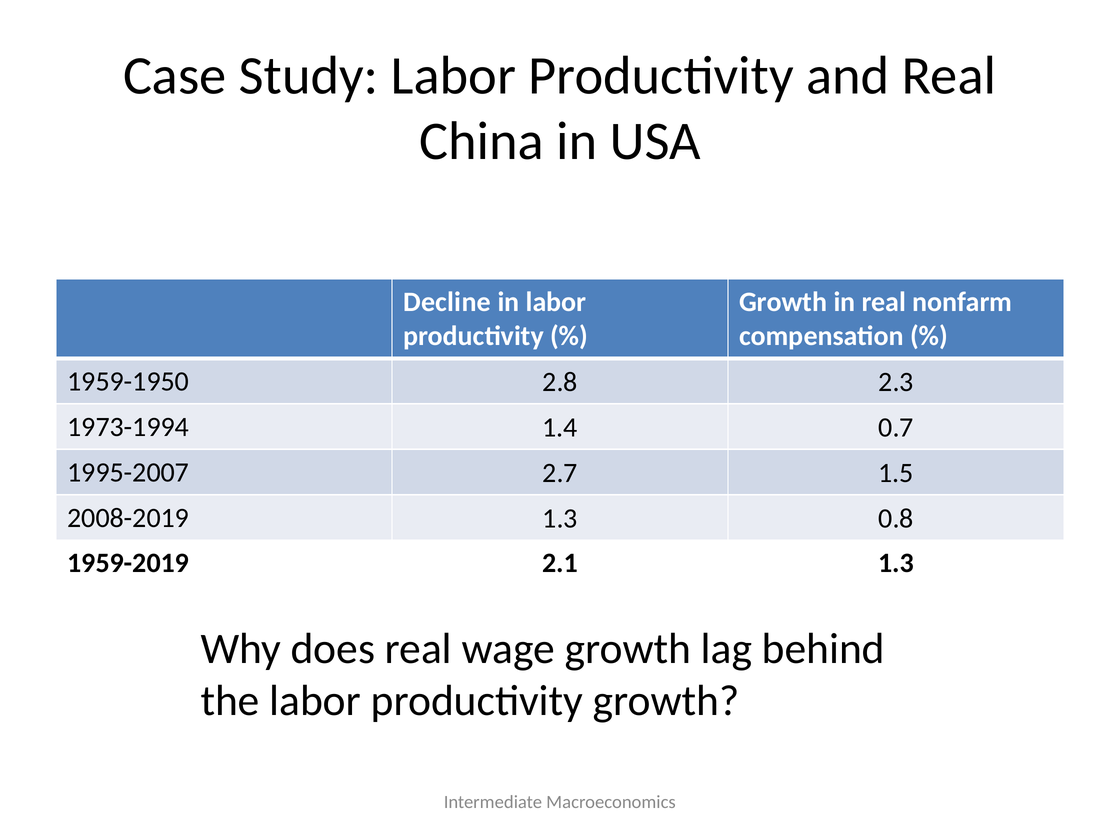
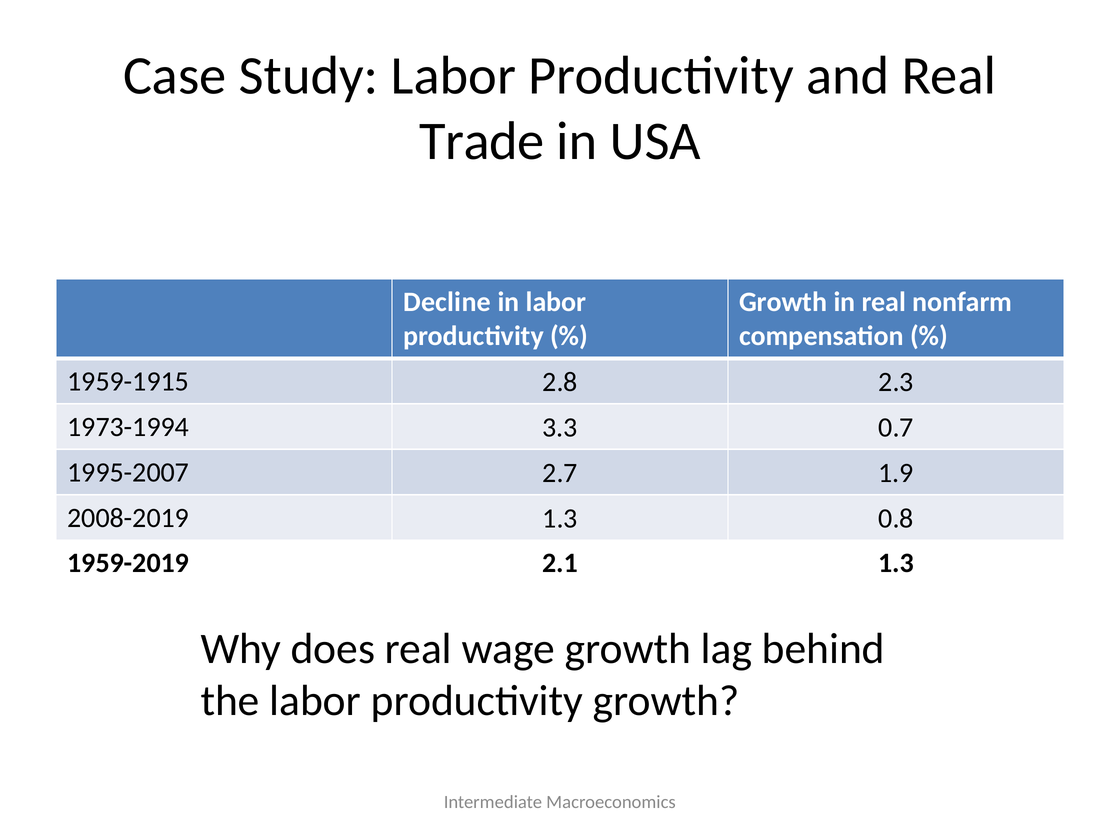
China: China -> Trade
1959-1950: 1959-1950 -> 1959-1915
1.4: 1.4 -> 3.3
1.5: 1.5 -> 1.9
